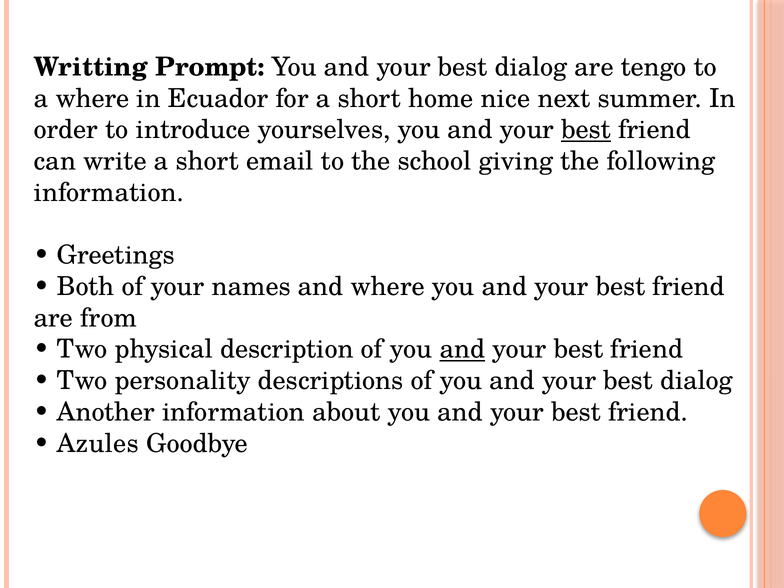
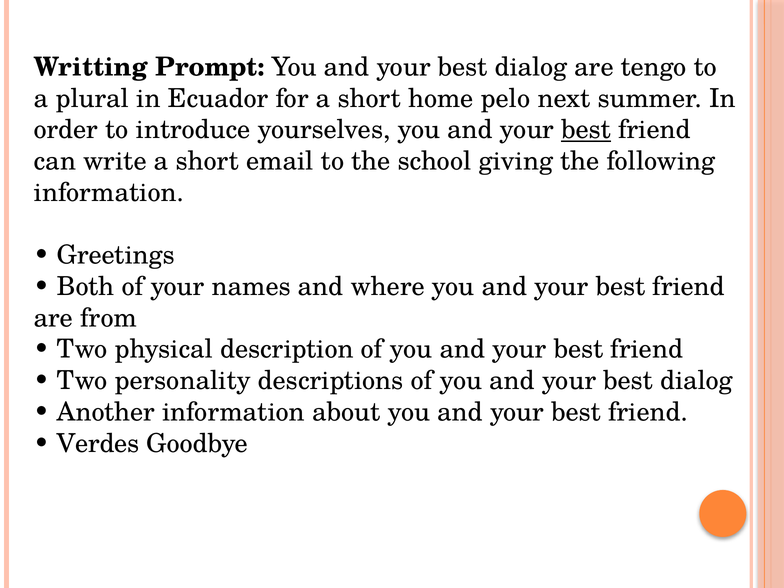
a where: where -> plural
nice: nice -> pelo
and at (462, 349) underline: present -> none
Azules: Azules -> Verdes
